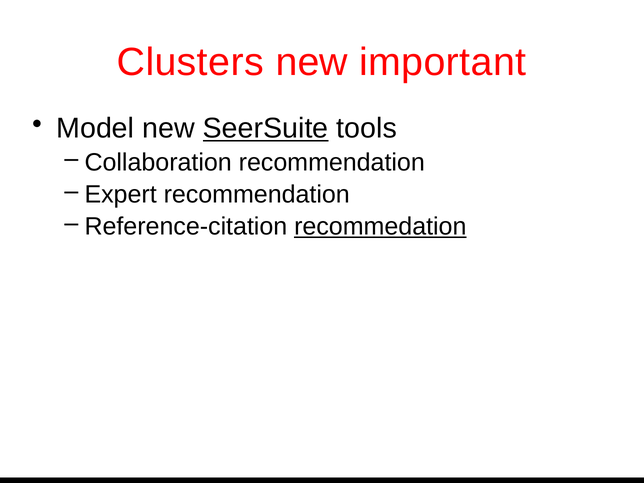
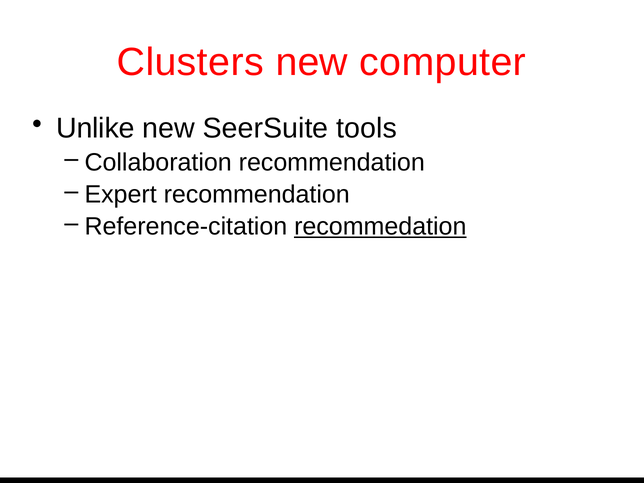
important: important -> computer
Model: Model -> Unlike
SeerSuite underline: present -> none
